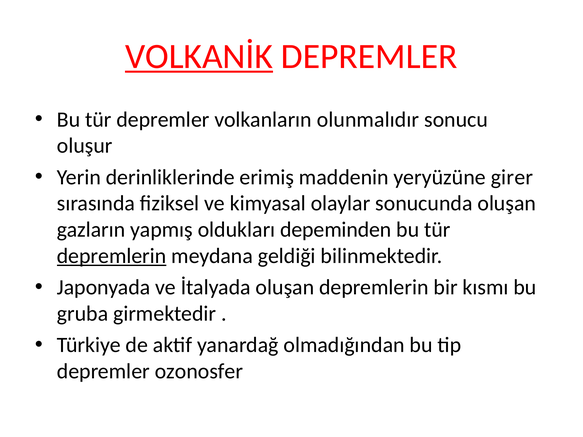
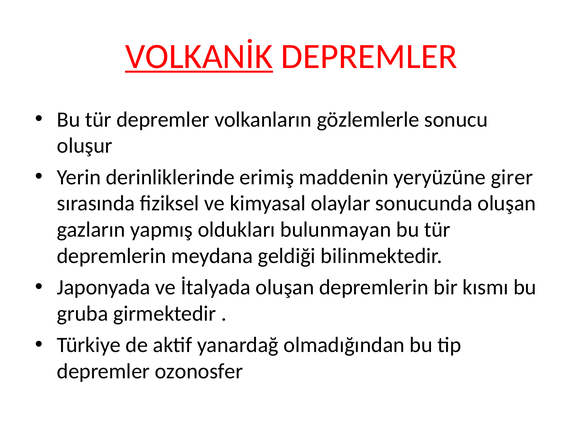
olunmalıdır: olunmalıdır -> gözlemlerle
depeminden: depeminden -> bulunmayan
depremlerin at (112, 256) underline: present -> none
